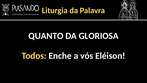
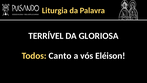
QUANTO: QUANTO -> TERRÍVEL
Enche: Enche -> Canto
